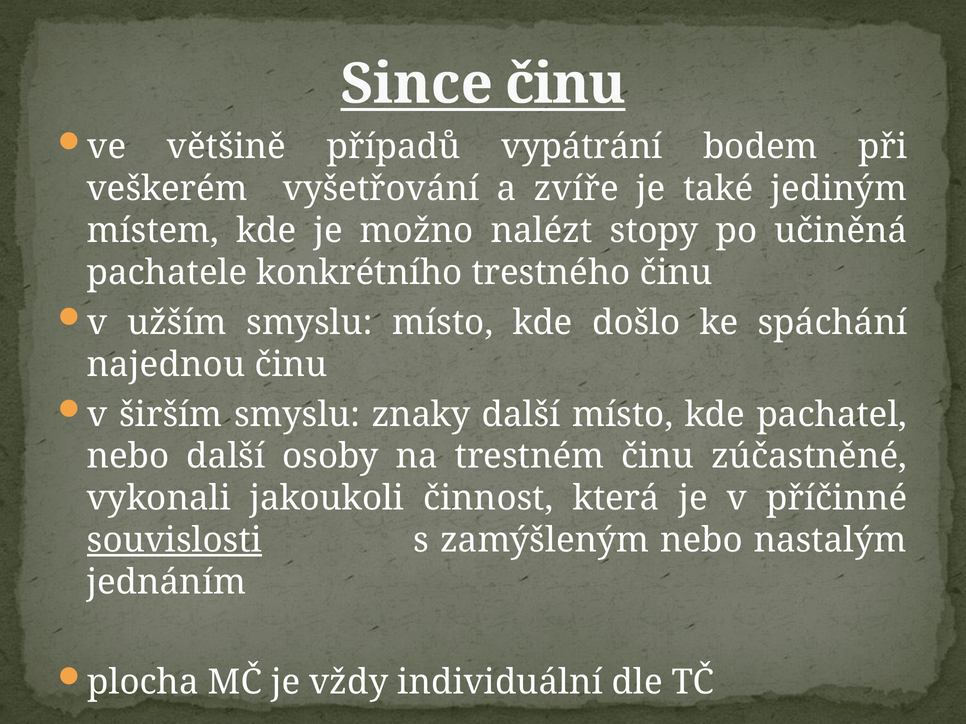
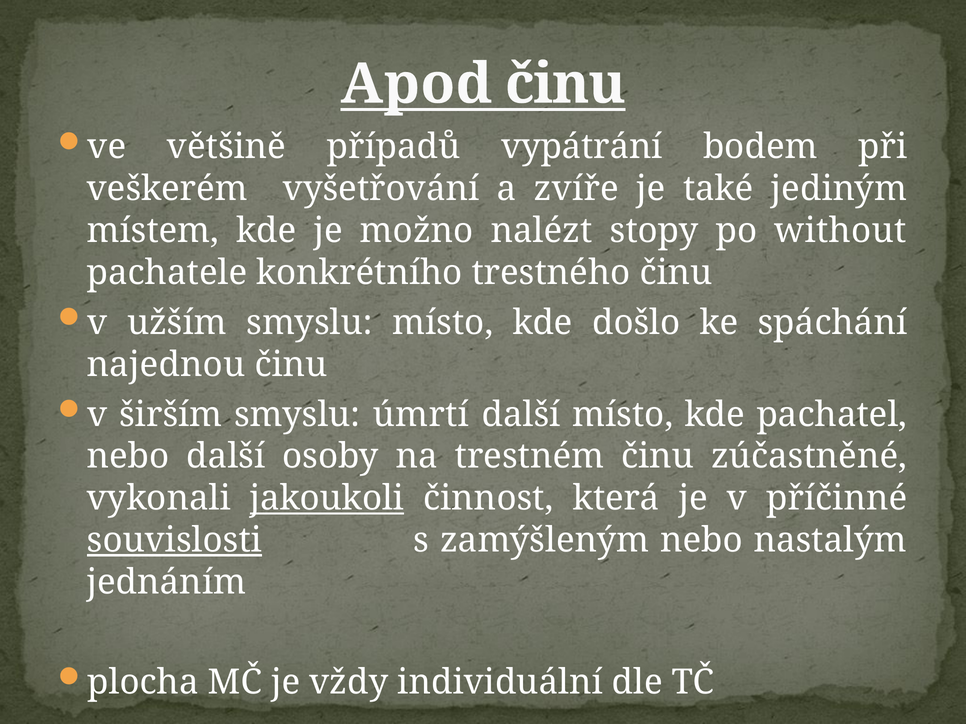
Since: Since -> Apod
učiněná: učiněná -> without
znaky: znaky -> úmrtí
jakoukoli underline: none -> present
